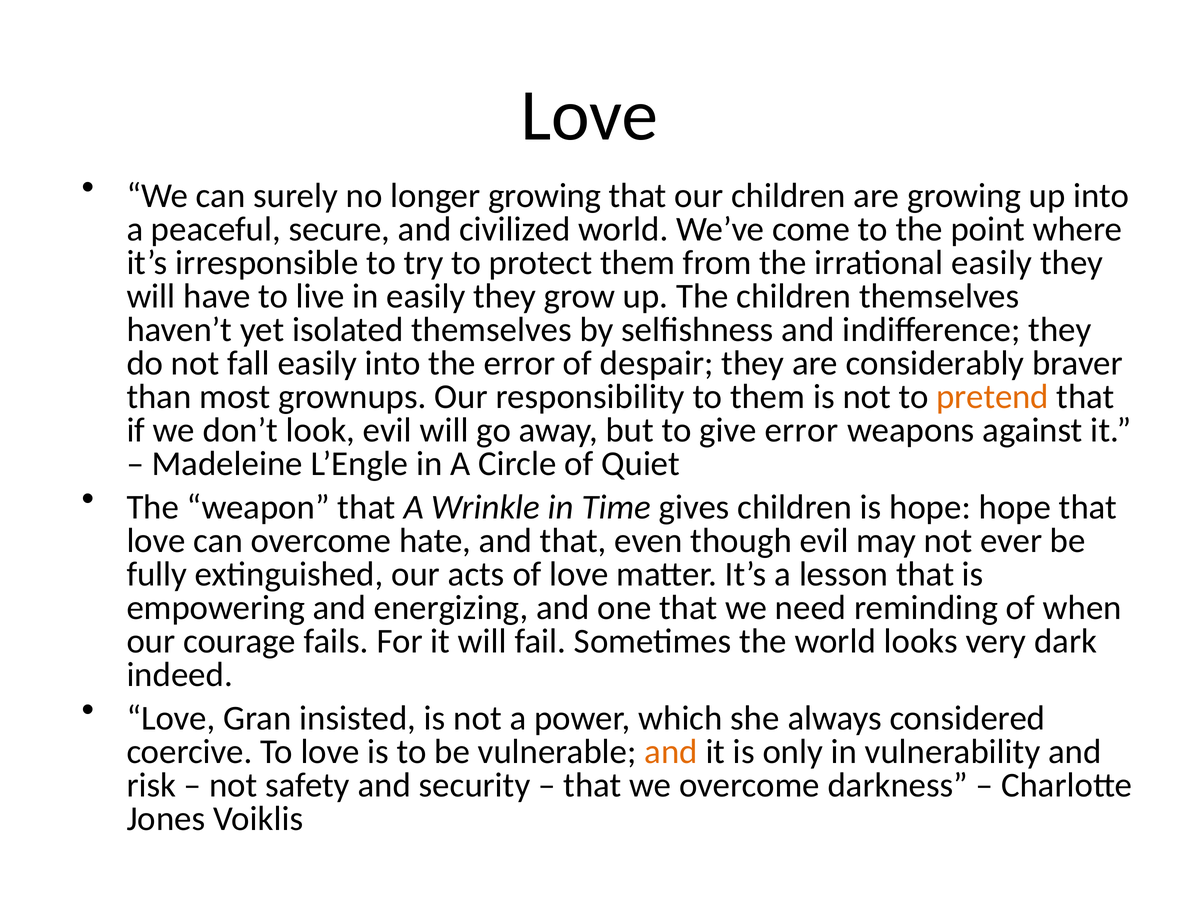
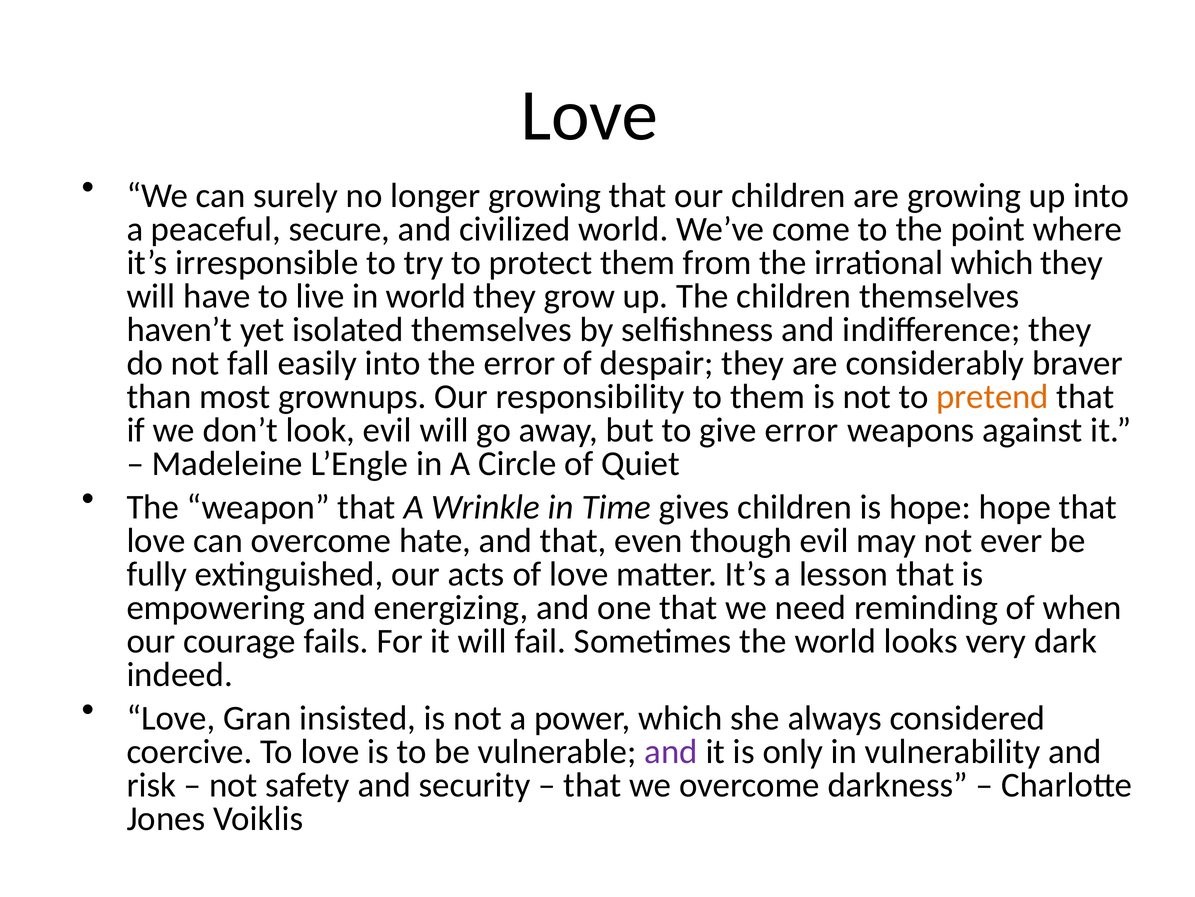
irrational easily: easily -> which
in easily: easily -> world
and at (671, 751) colour: orange -> purple
